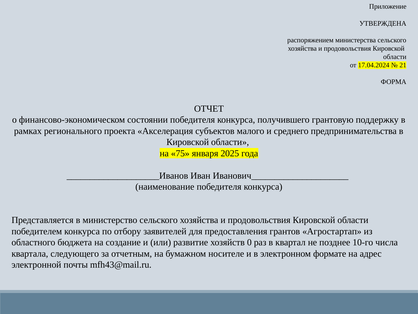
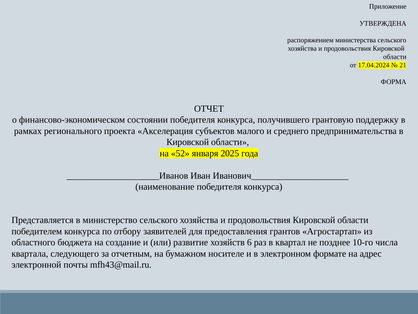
75: 75 -> 52
0: 0 -> 6
